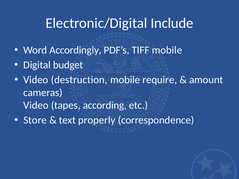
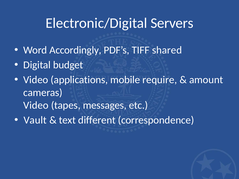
Include: Include -> Servers
TIFF mobile: mobile -> shared
destruction: destruction -> applications
according: according -> messages
Store: Store -> Vault
properly: properly -> different
